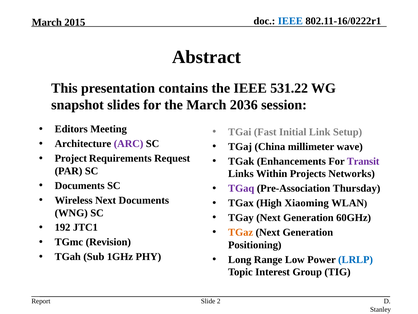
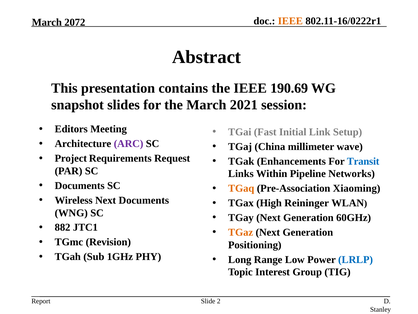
IEEE at (290, 21) colour: blue -> orange
2015: 2015 -> 2072
531.22: 531.22 -> 190.69
2036: 2036 -> 2021
Transit colour: purple -> blue
Projects: Projects -> Pipeline
TGaq colour: purple -> orange
Thursday: Thursday -> Xiaoming
Xiaoming: Xiaoming -> Reininger
192: 192 -> 882
